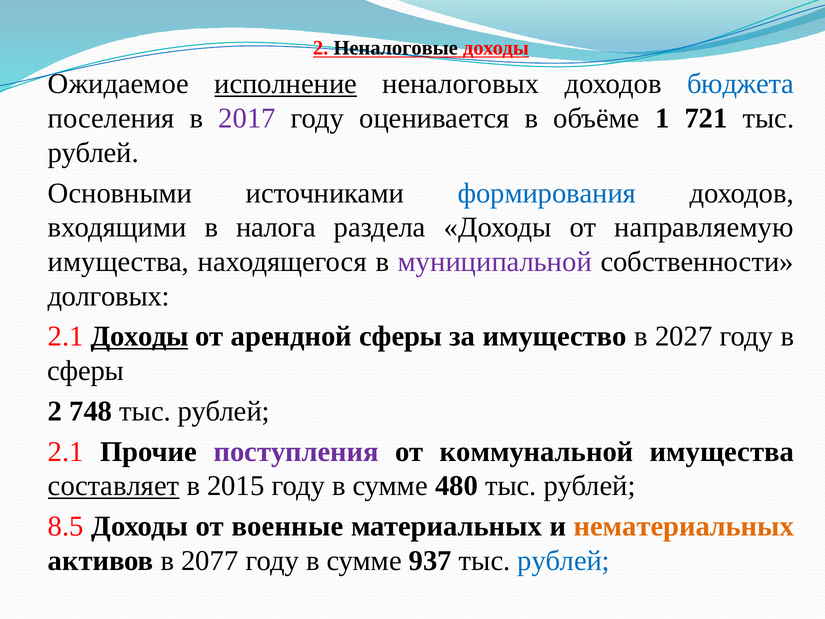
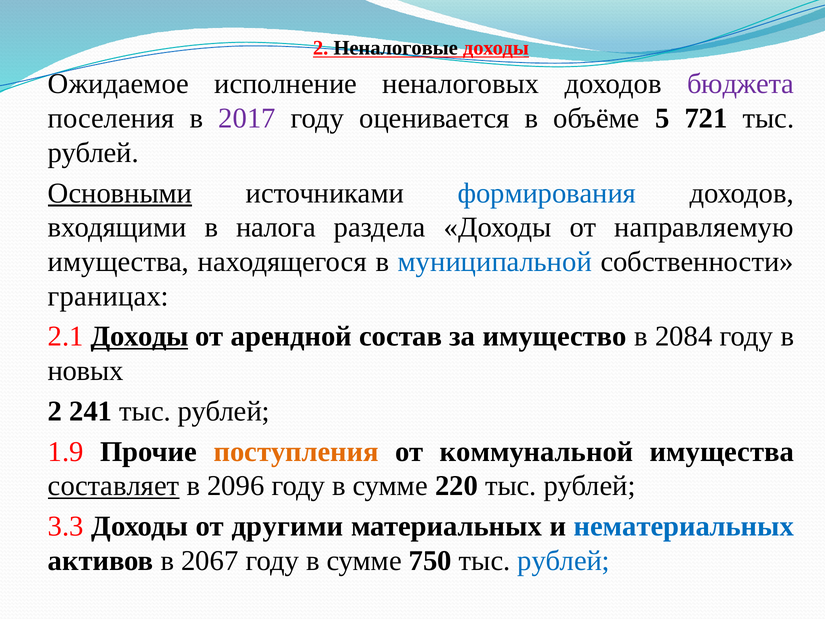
исполнение underline: present -> none
бюджета colour: blue -> purple
1: 1 -> 5
Основными underline: none -> present
муниципальной colour: purple -> blue
долговых: долговых -> границах
арендной сферы: сферы -> состав
2027: 2027 -> 2084
сферы at (86, 371): сферы -> новых
748: 748 -> 241
2.1 at (66, 451): 2.1 -> 1.9
поступления colour: purple -> orange
2015: 2015 -> 2096
480: 480 -> 220
8.5: 8.5 -> 3.3
военные: военные -> другими
нематериальных colour: orange -> blue
2077: 2077 -> 2067
937: 937 -> 750
